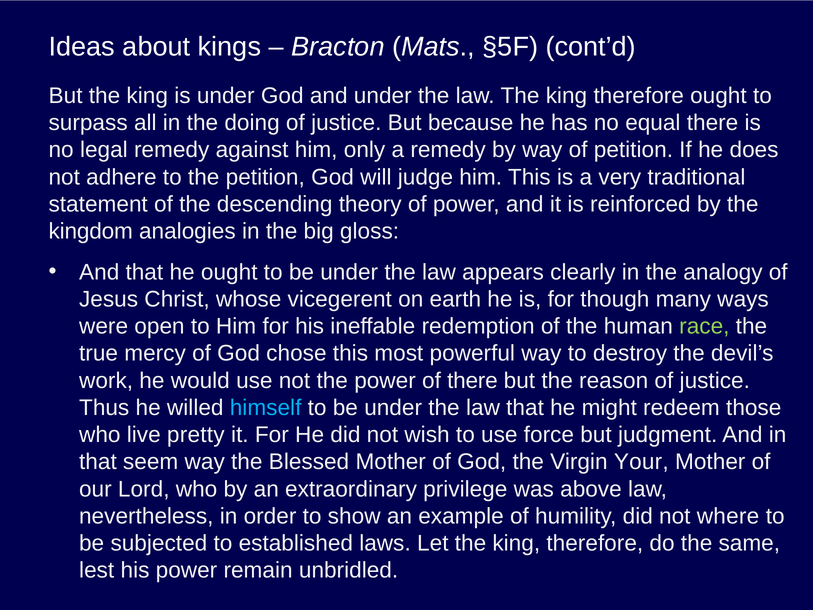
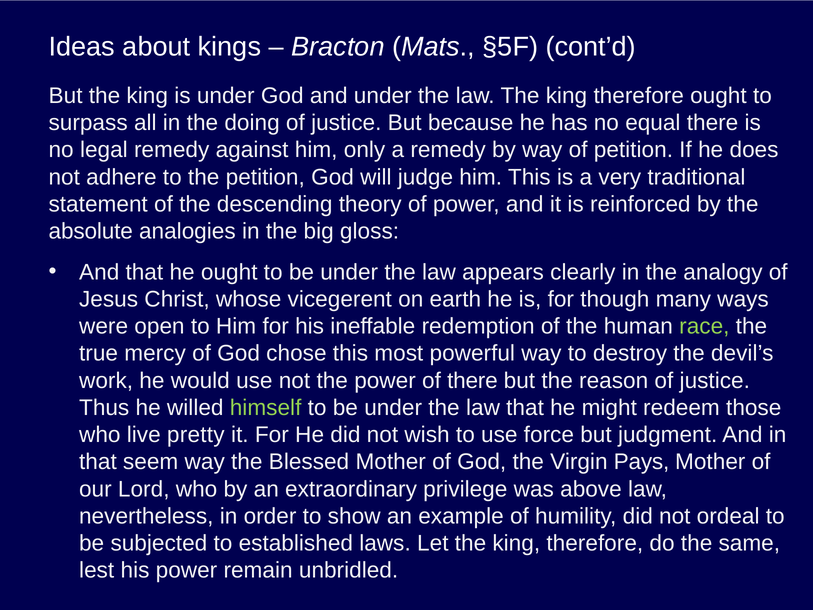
kingdom: kingdom -> absolute
himself colour: light blue -> light green
Your: Your -> Pays
where: where -> ordeal
